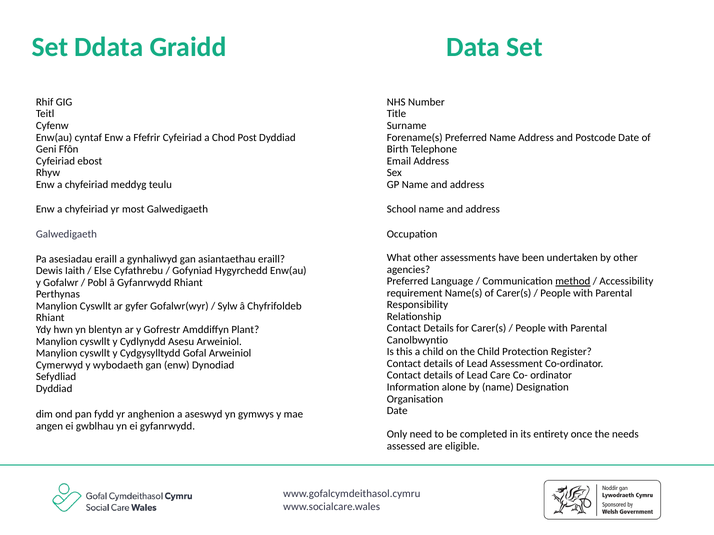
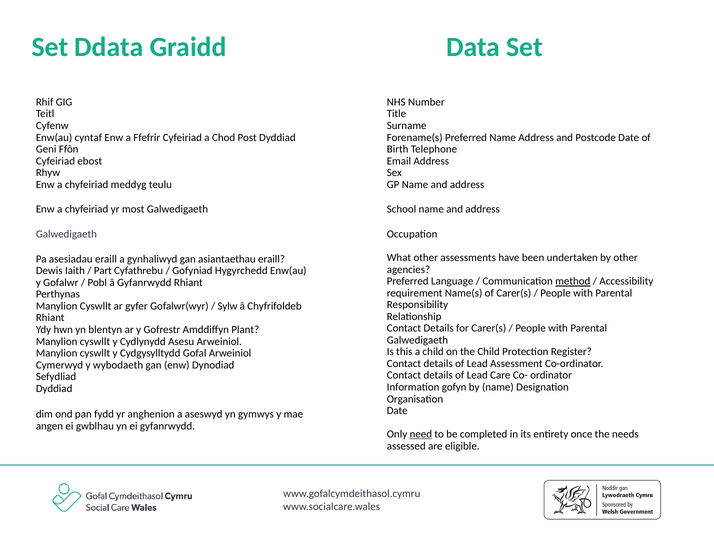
Else: Else -> Part
Canolbwyntio at (417, 340): Canolbwyntio -> Galwedigaeth
alone: alone -> gofyn
need underline: none -> present
